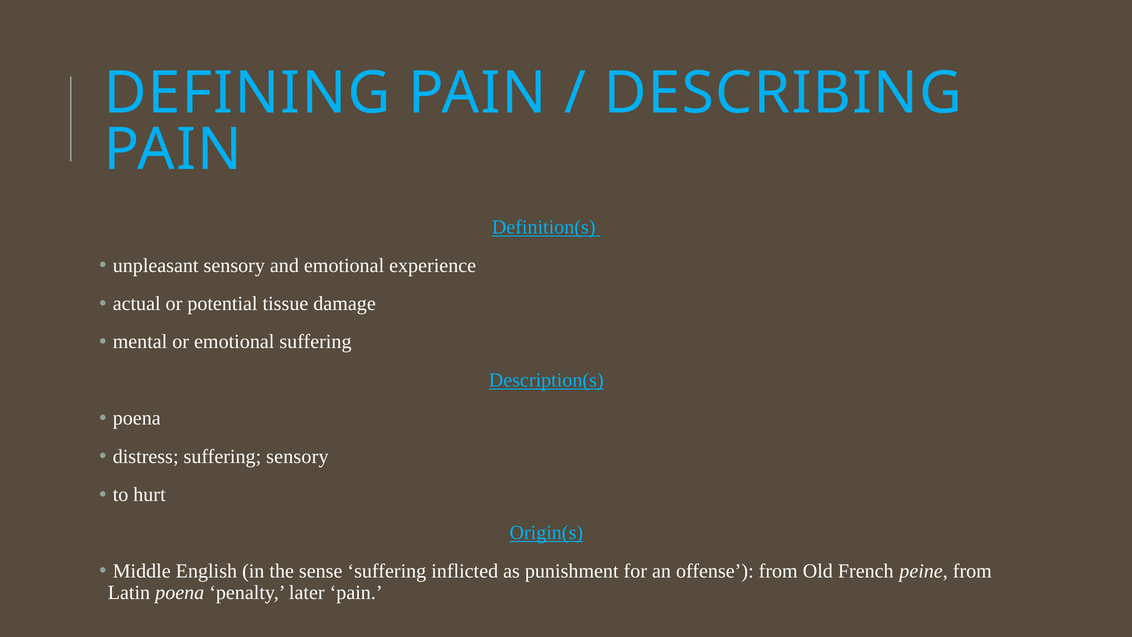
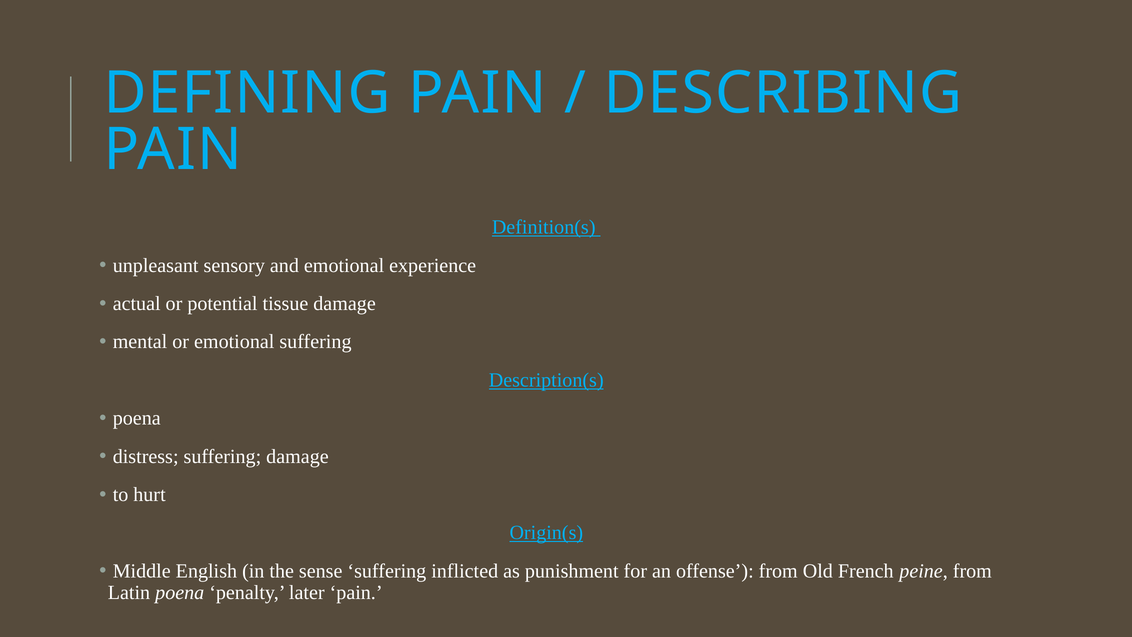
suffering sensory: sensory -> damage
